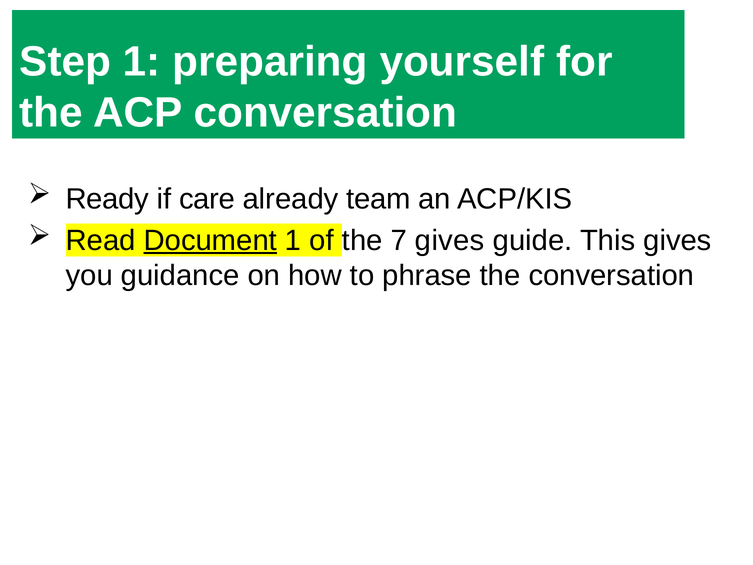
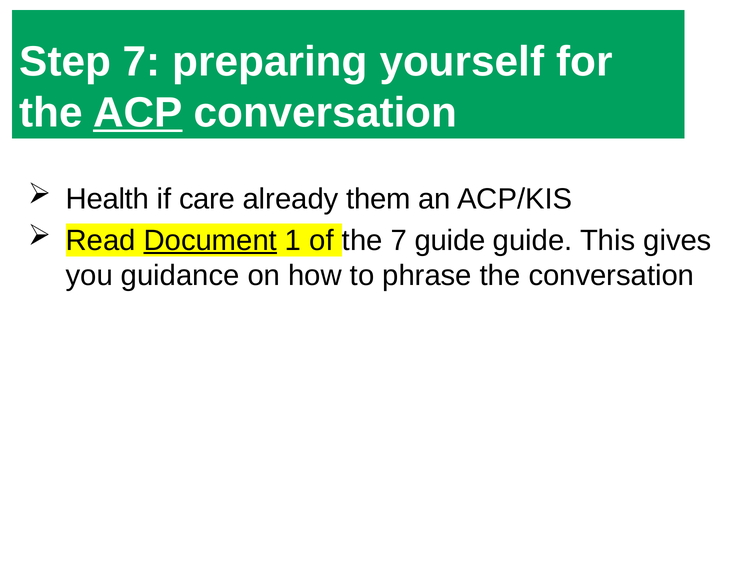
Step 1: 1 -> 7
ACP underline: none -> present
Ready: Ready -> Health
team: team -> them
7 gives: gives -> guide
